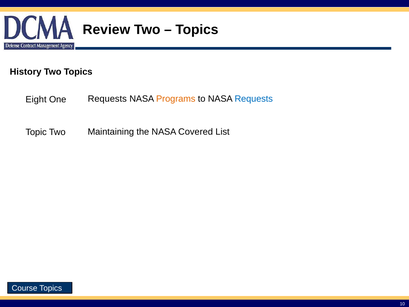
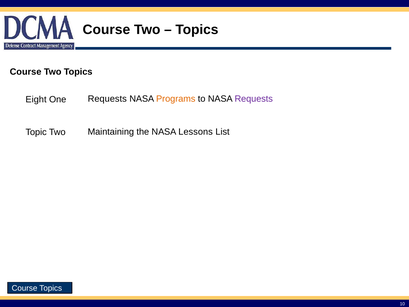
Review at (106, 30): Review -> Course
History at (26, 72): History -> Course
Requests at (254, 99) colour: blue -> purple
Covered: Covered -> Lessons
